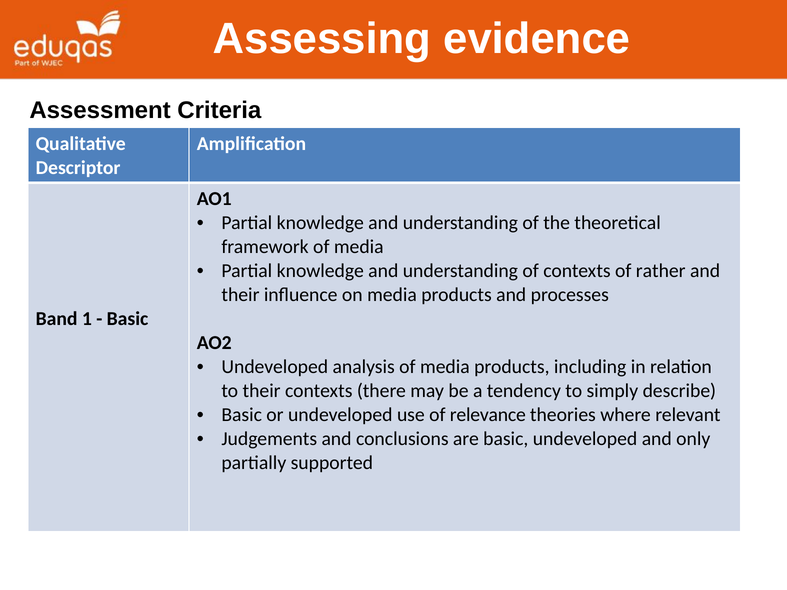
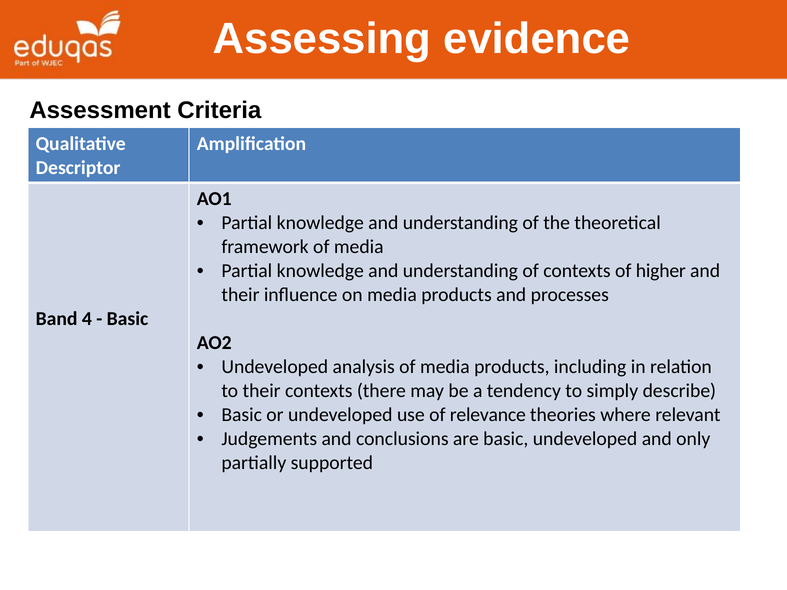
rather: rather -> higher
1: 1 -> 4
